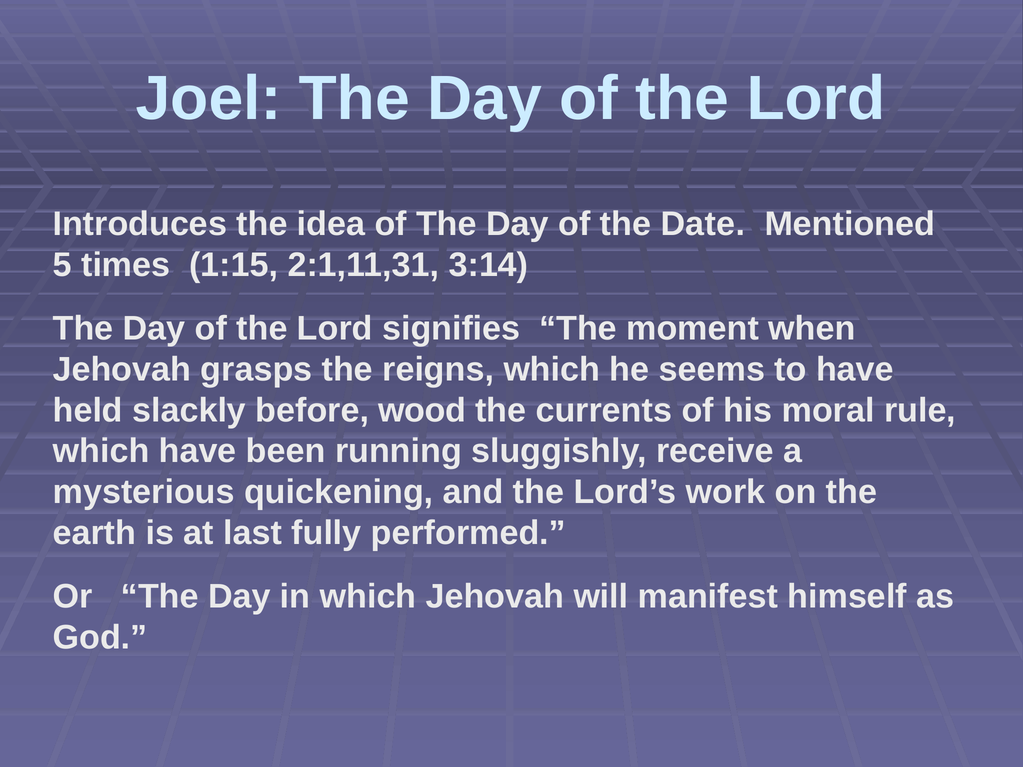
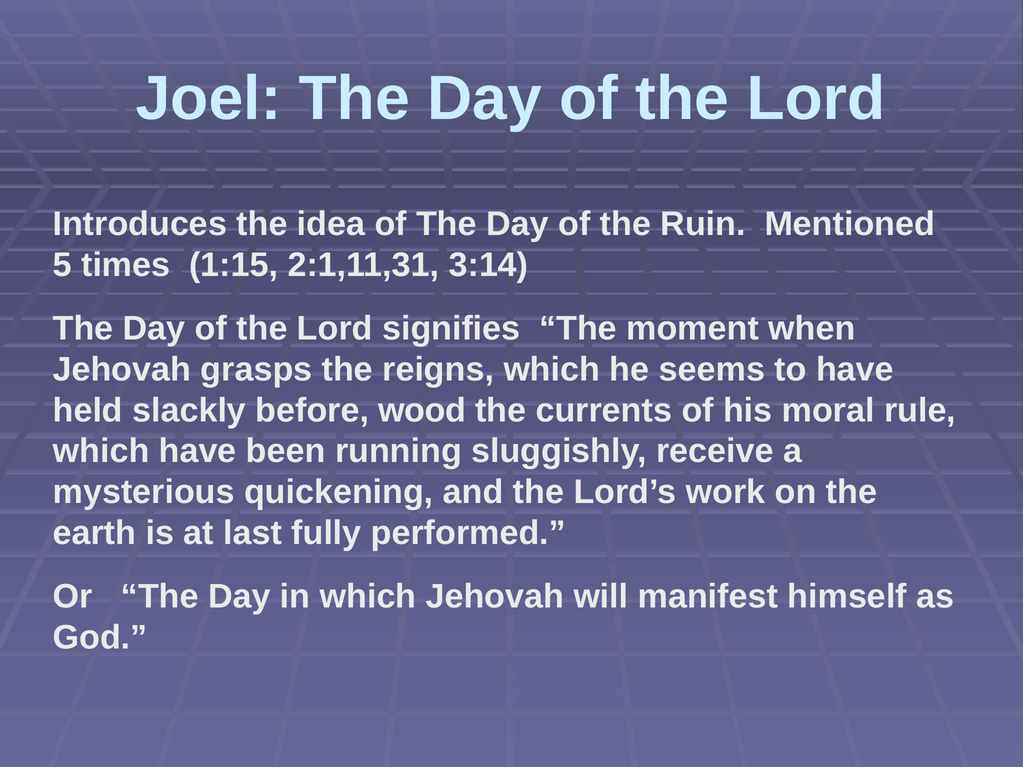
Date: Date -> Ruin
